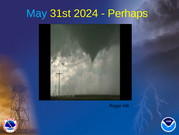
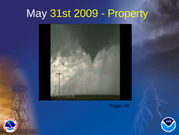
May colour: light blue -> white
2024: 2024 -> 2009
Perhaps: Perhaps -> Property
